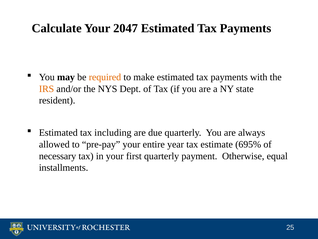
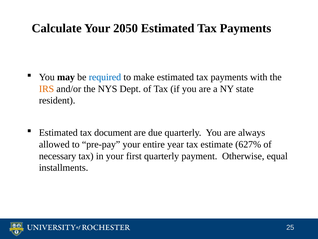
2047: 2047 -> 2050
required colour: orange -> blue
including: including -> document
695%: 695% -> 627%
